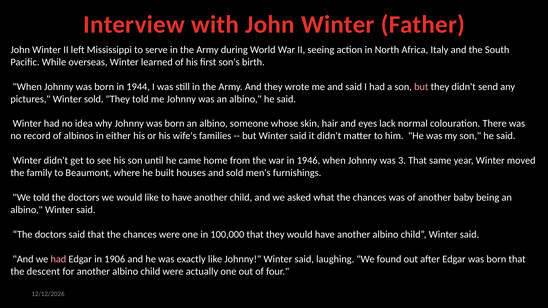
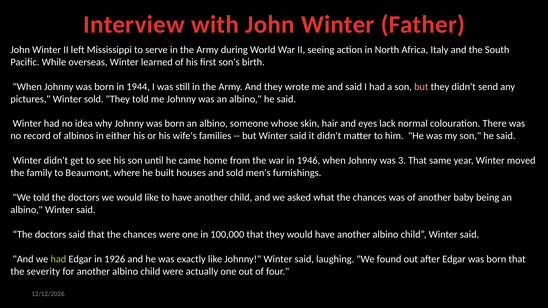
had at (58, 259) colour: pink -> light green
1906: 1906 -> 1926
descent: descent -> severity
